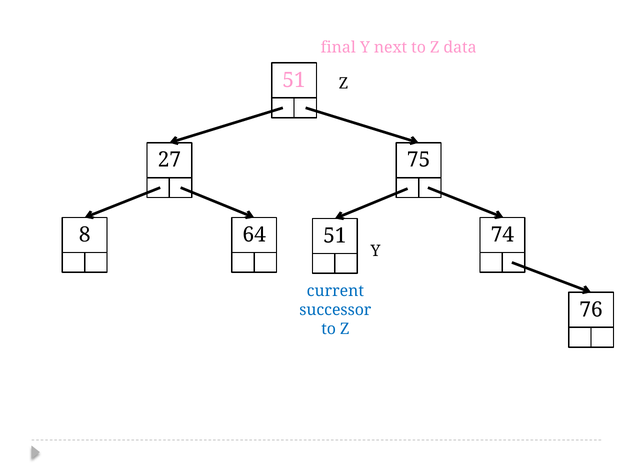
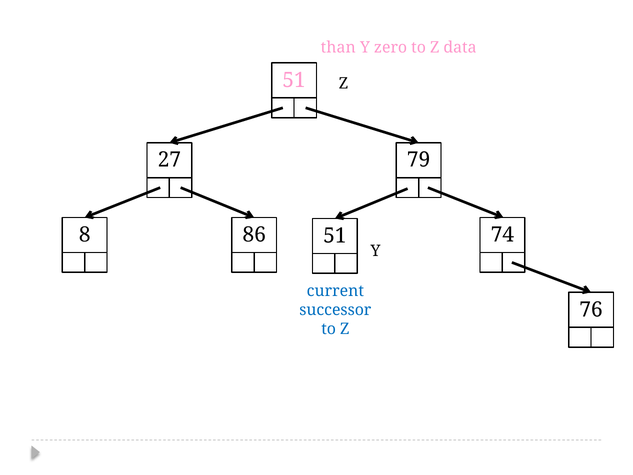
final: final -> than
next: next -> zero
75: 75 -> 79
64: 64 -> 86
